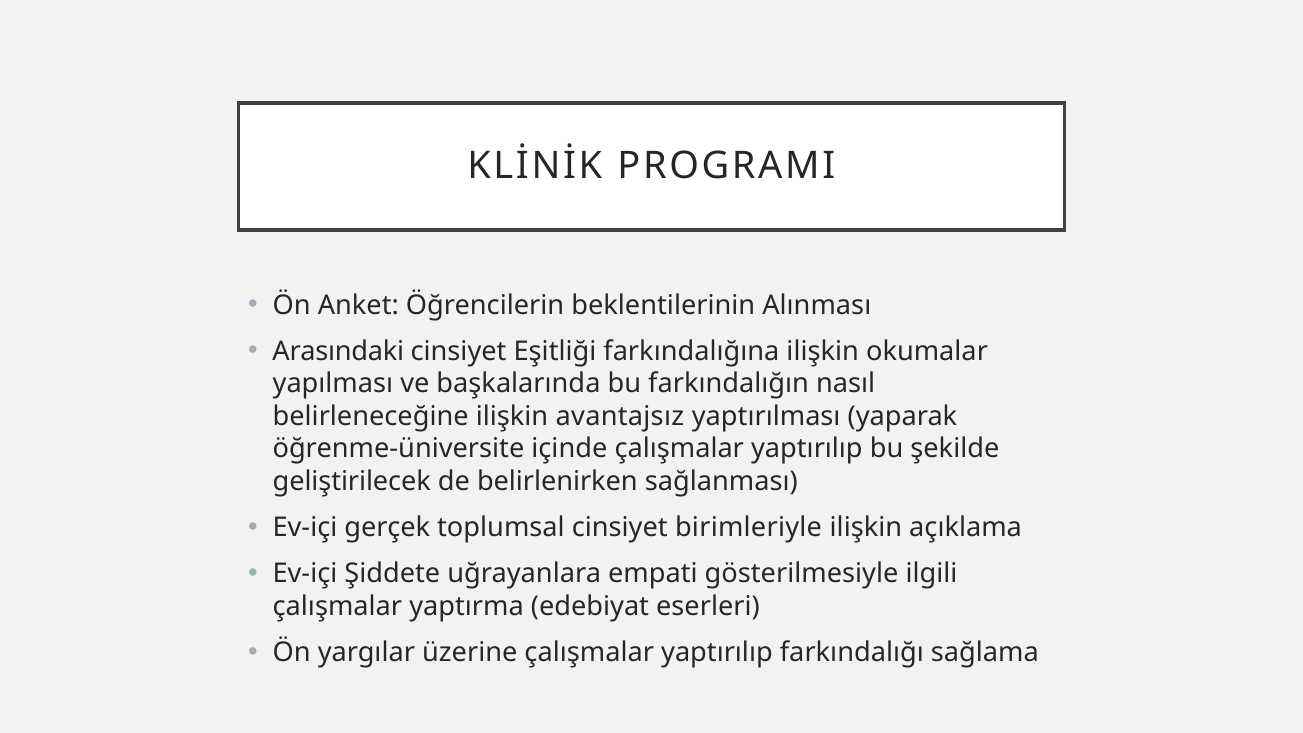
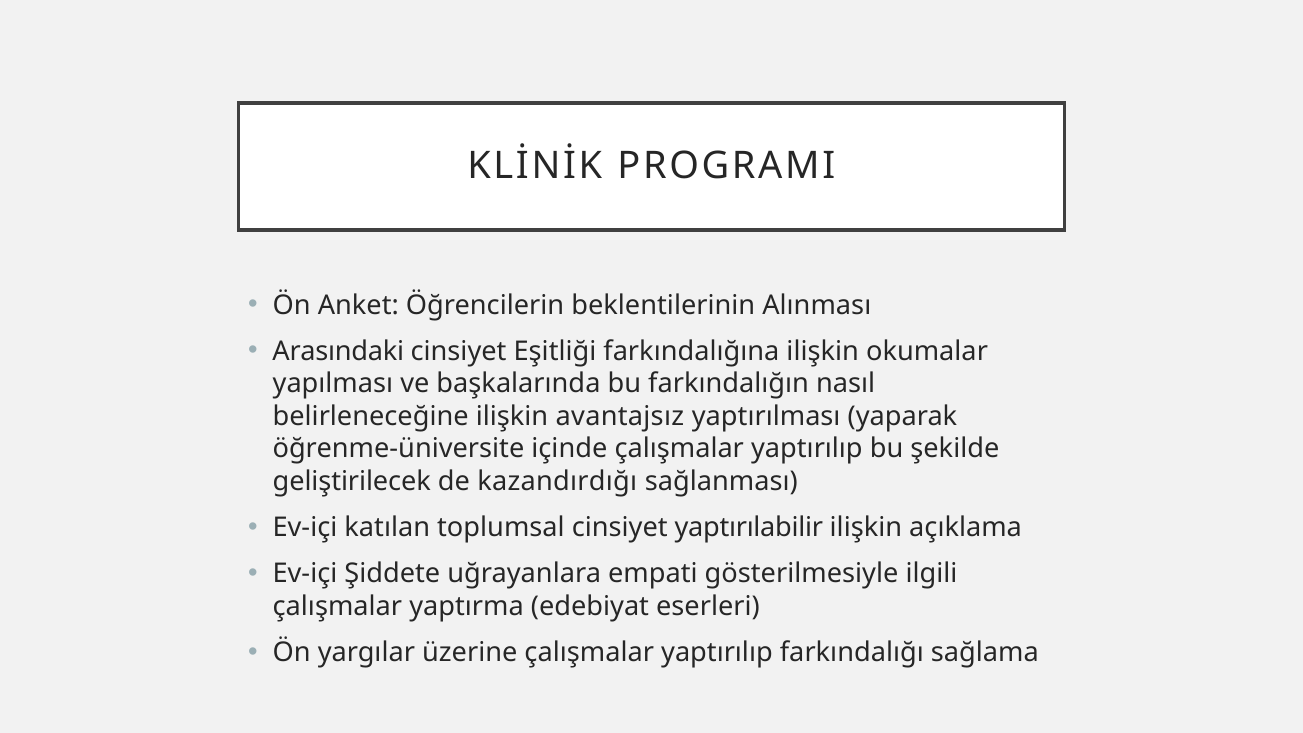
belirlenirken: belirlenirken -> kazandırdığı
gerçek: gerçek -> katılan
birimleriyle: birimleriyle -> yaptırılabilir
